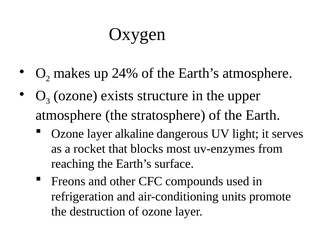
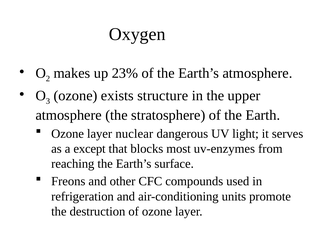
24%: 24% -> 23%
alkaline: alkaline -> nuclear
rocket: rocket -> except
